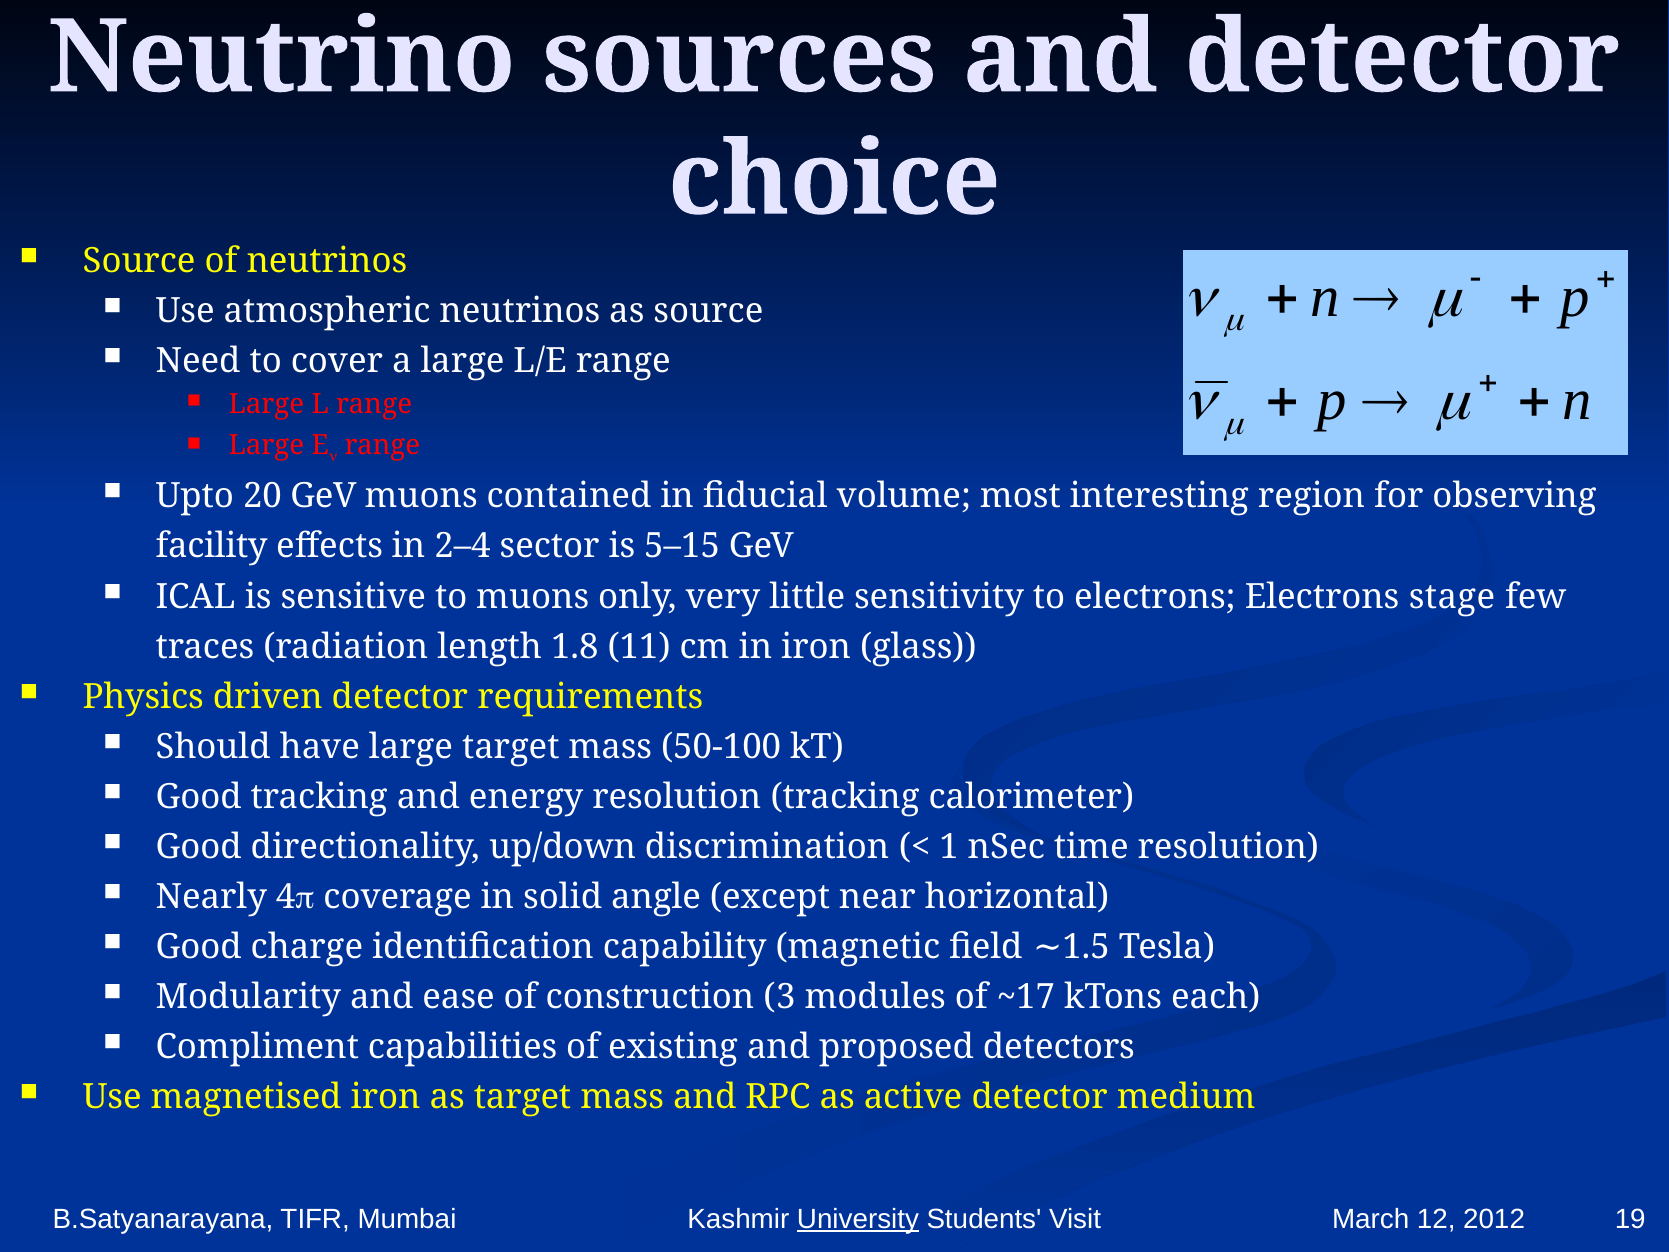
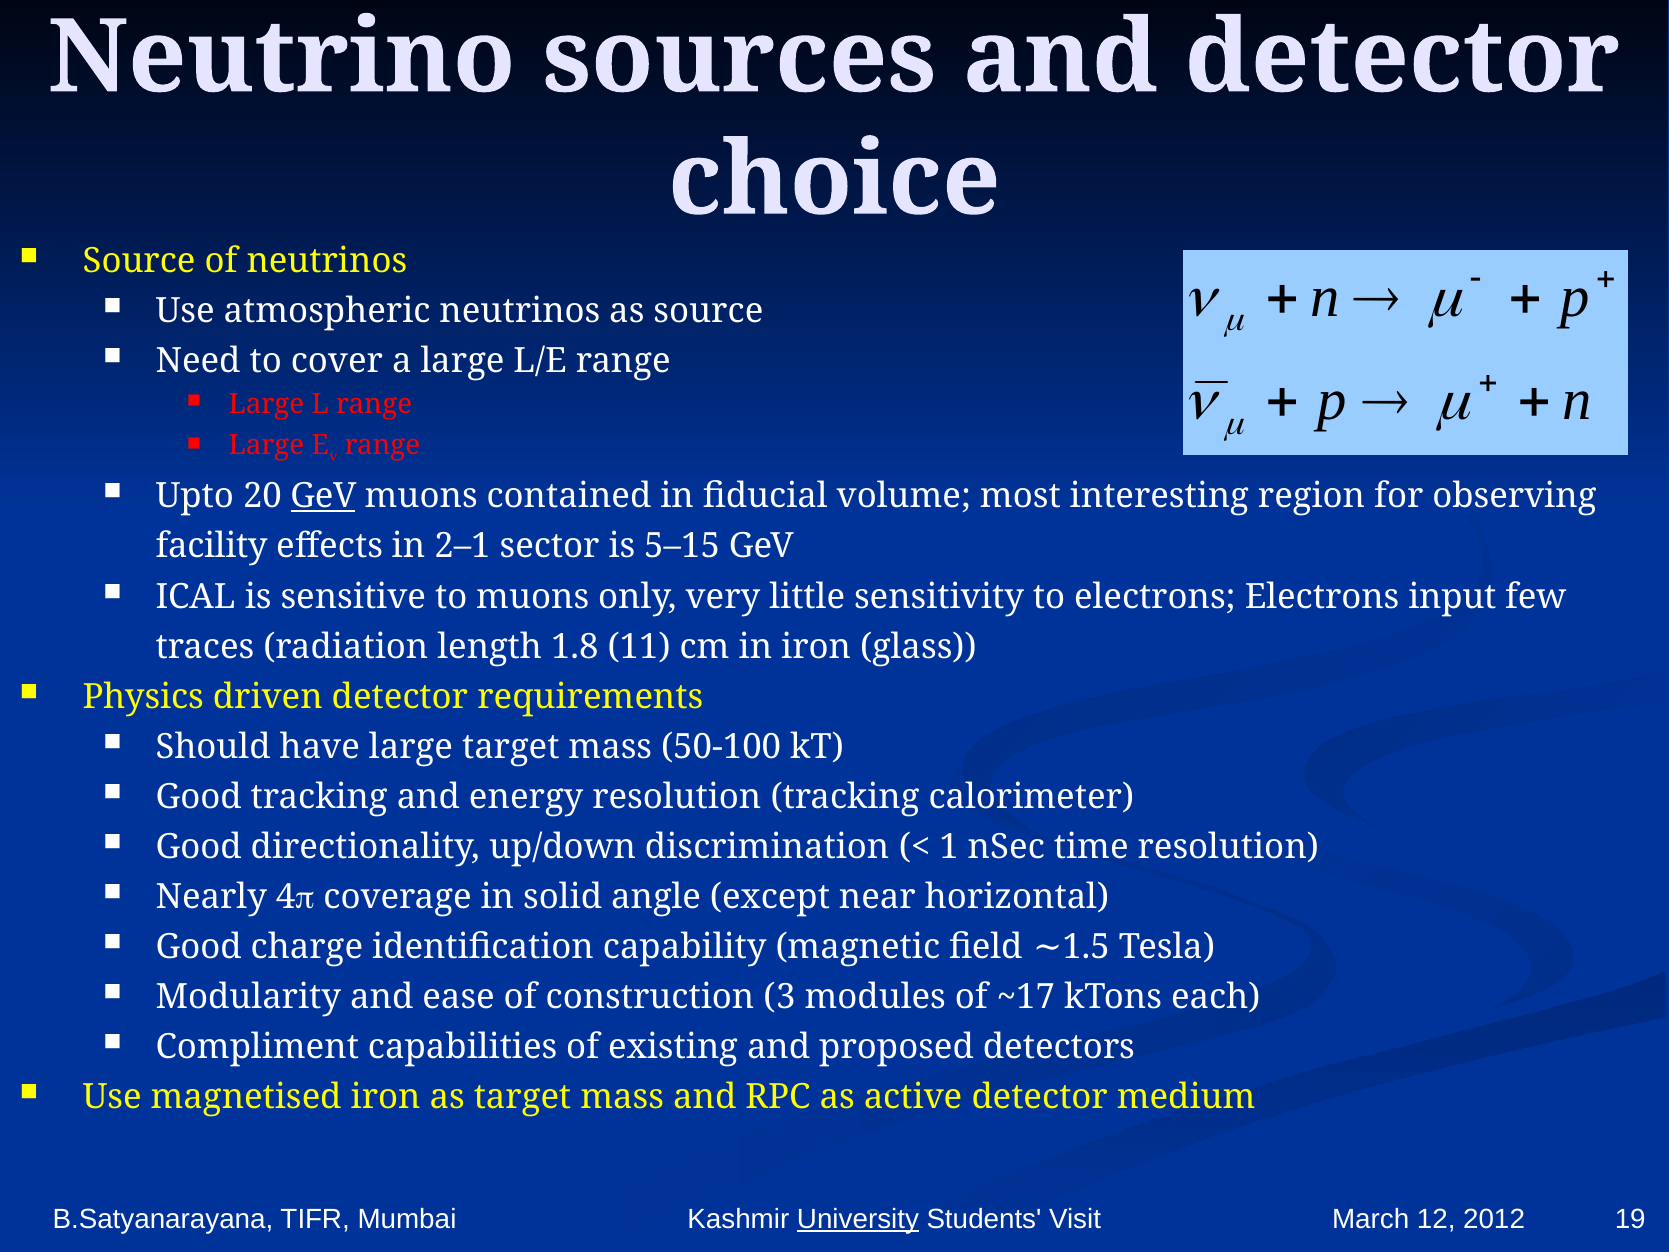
GeV at (323, 496) underline: none -> present
2–4: 2–4 -> 2–1
stage: stage -> input
